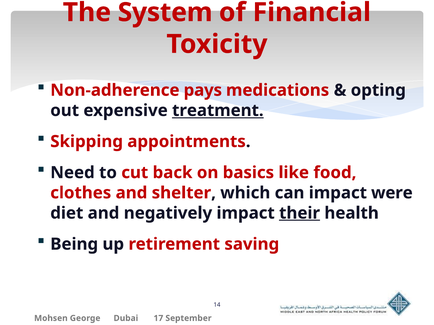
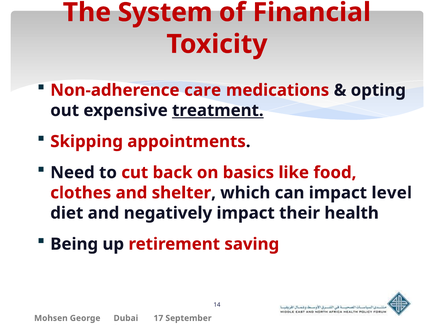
pays: pays -> care
were: were -> level
their underline: present -> none
